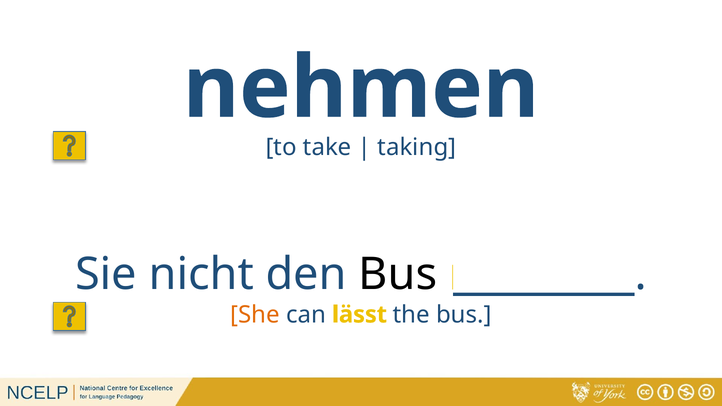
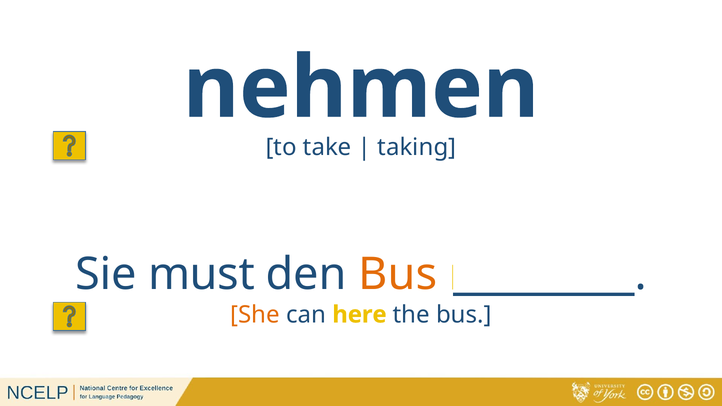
nicht: nicht -> must
Bus at (398, 275) colour: black -> orange
lässt: lässt -> here
